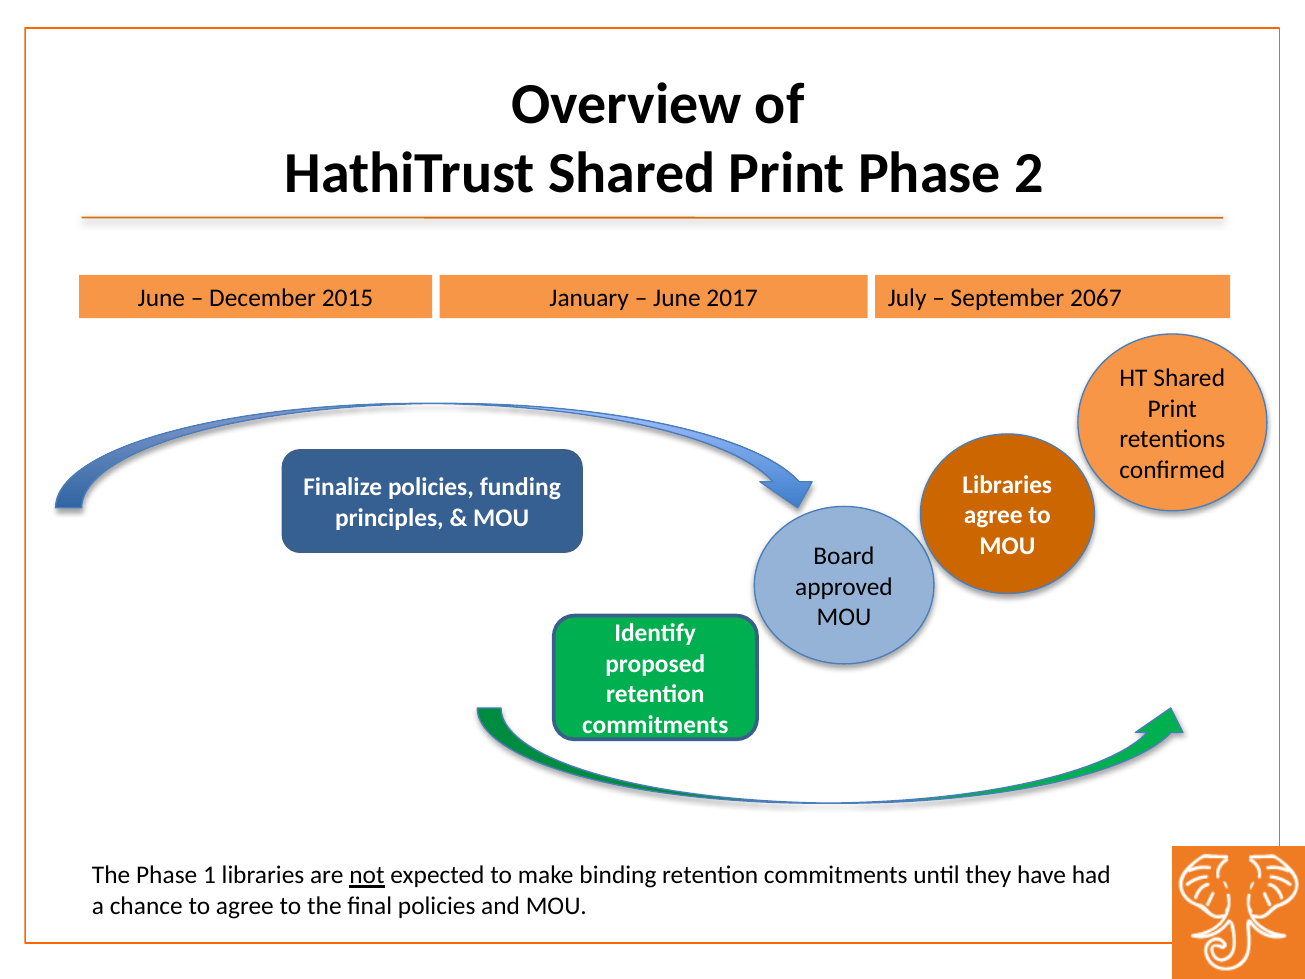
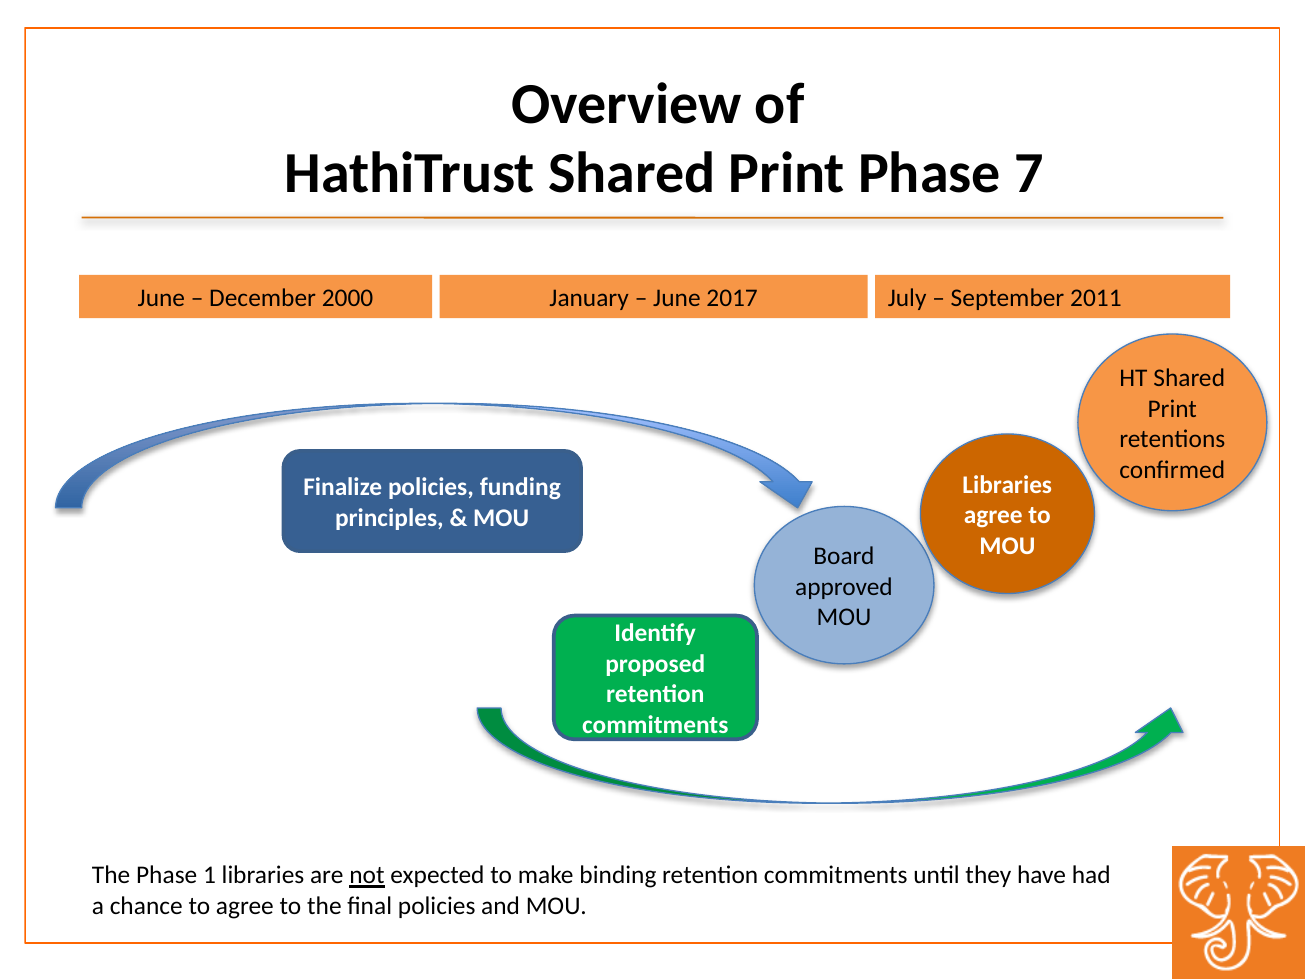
2: 2 -> 7
2015: 2015 -> 2000
2067: 2067 -> 2011
